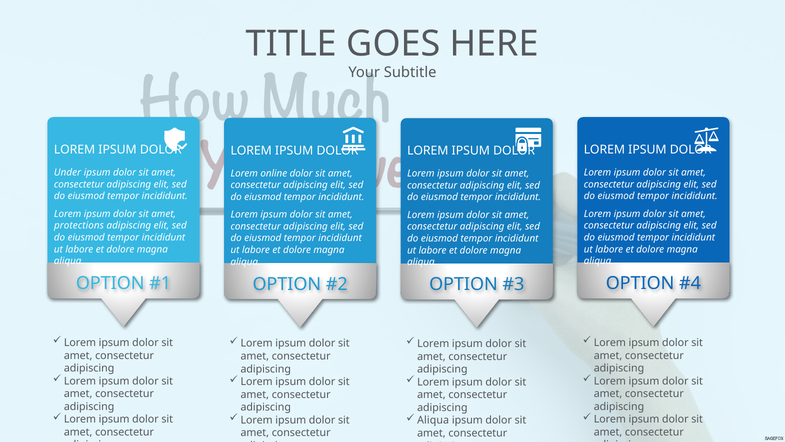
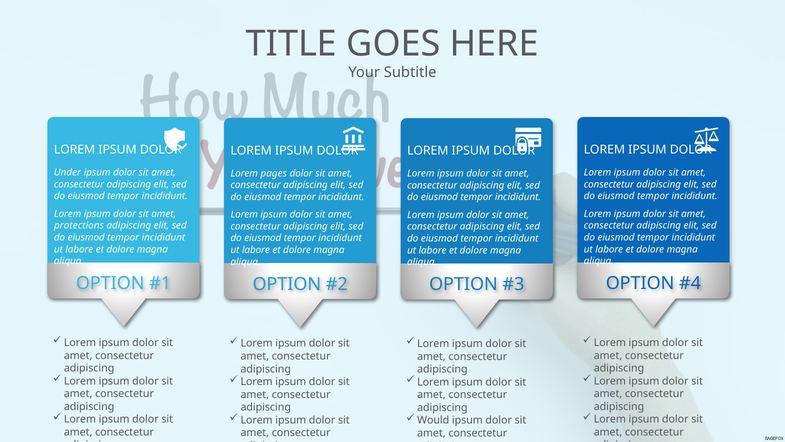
online: online -> pages
Aliqua at (433, 420): Aliqua -> Would
